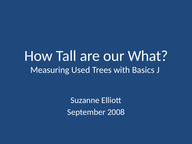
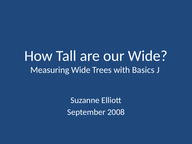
our What: What -> Wide
Measuring Used: Used -> Wide
